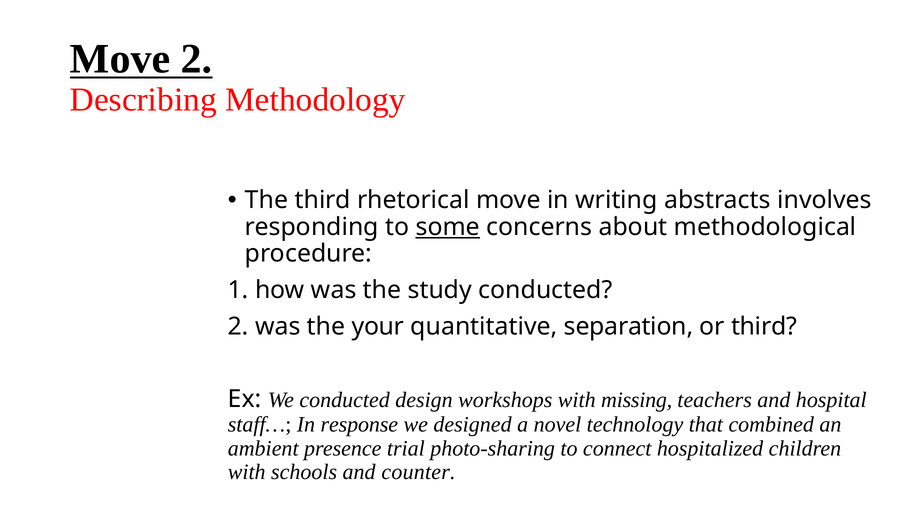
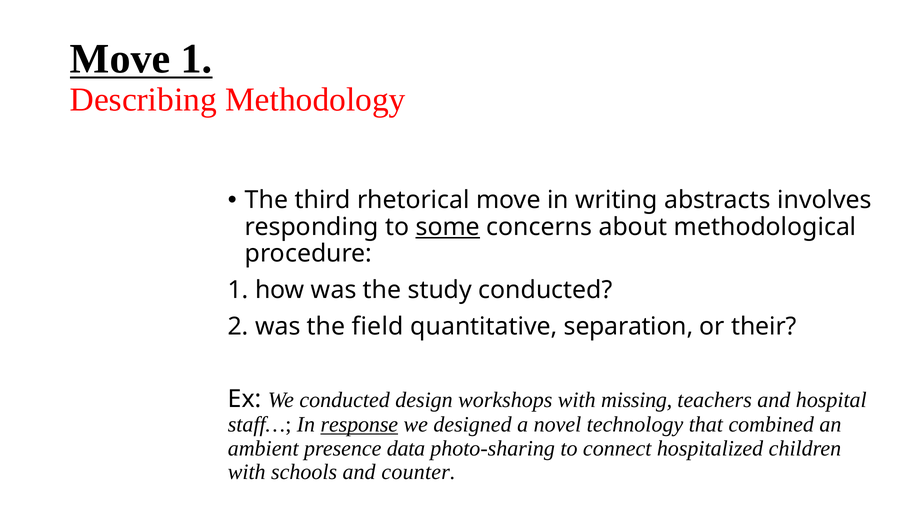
Move 2: 2 -> 1
your: your -> field
or third: third -> their
response underline: none -> present
trial: trial -> data
